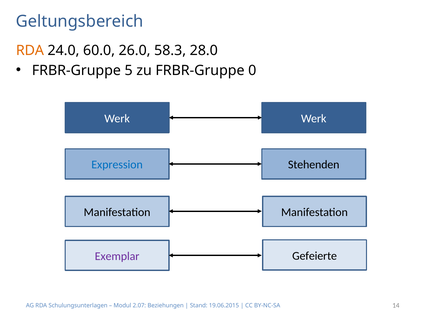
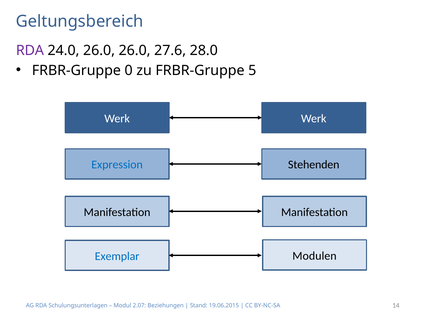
RDA at (30, 51) colour: orange -> purple
24.0 60.0: 60.0 -> 26.0
58.3: 58.3 -> 27.6
5: 5 -> 0
0: 0 -> 5
Gefeierte: Gefeierte -> Modulen
Exemplar colour: purple -> blue
